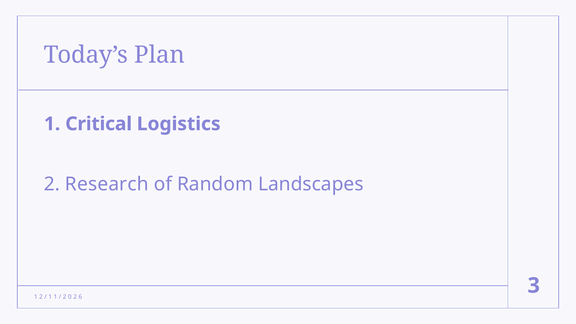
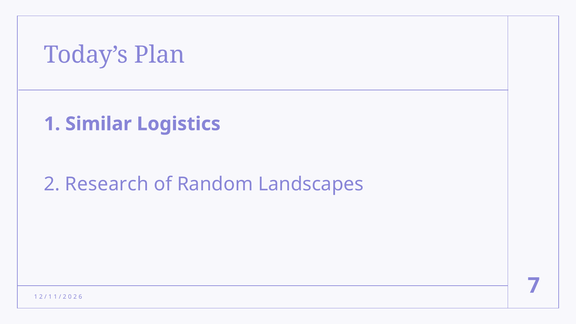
Critical: Critical -> Similar
3: 3 -> 7
